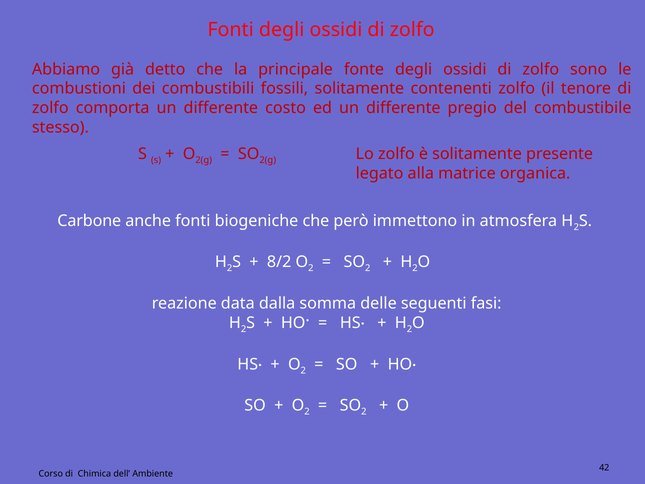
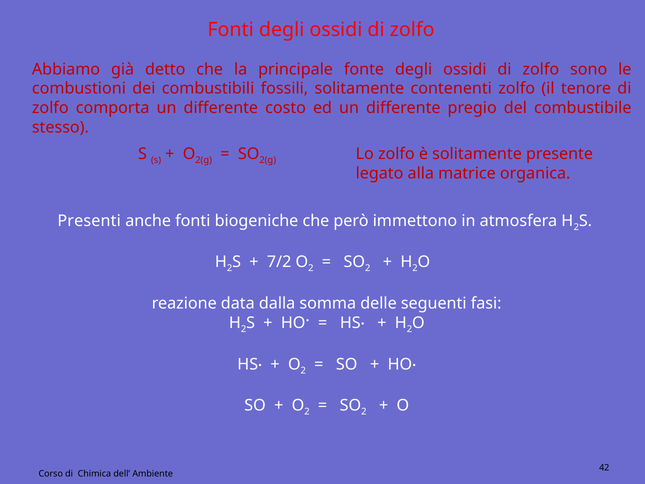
Carbone: Carbone -> Presenti
8/2: 8/2 -> 7/2
